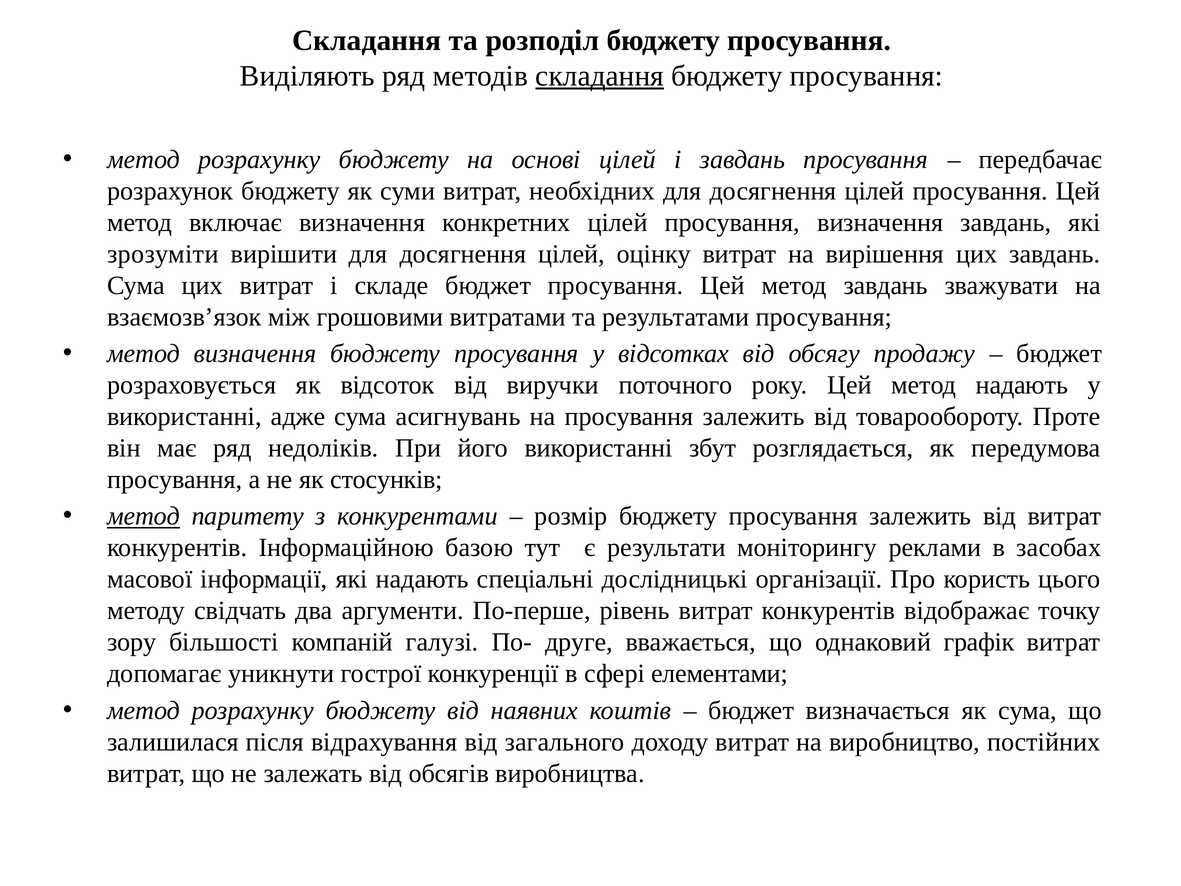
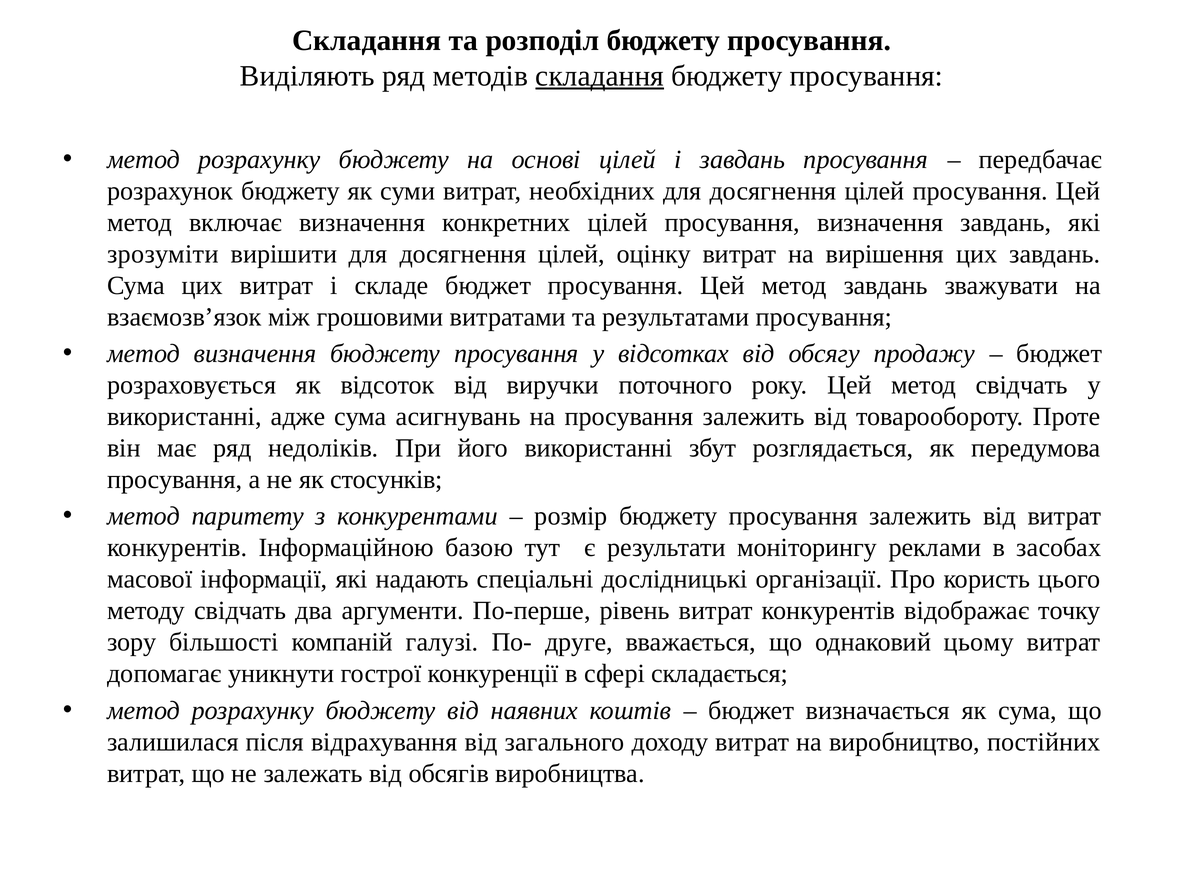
метод надають: надають -> свідчать
метод at (144, 516) underline: present -> none
графік: графік -> цьому
елементами: елементами -> складається
